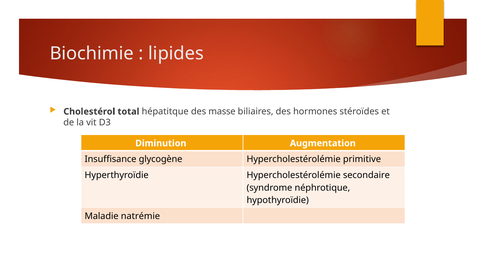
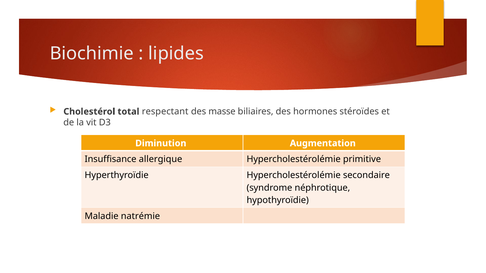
hépatitque: hépatitque -> respectant
glycogène: glycogène -> allergique
